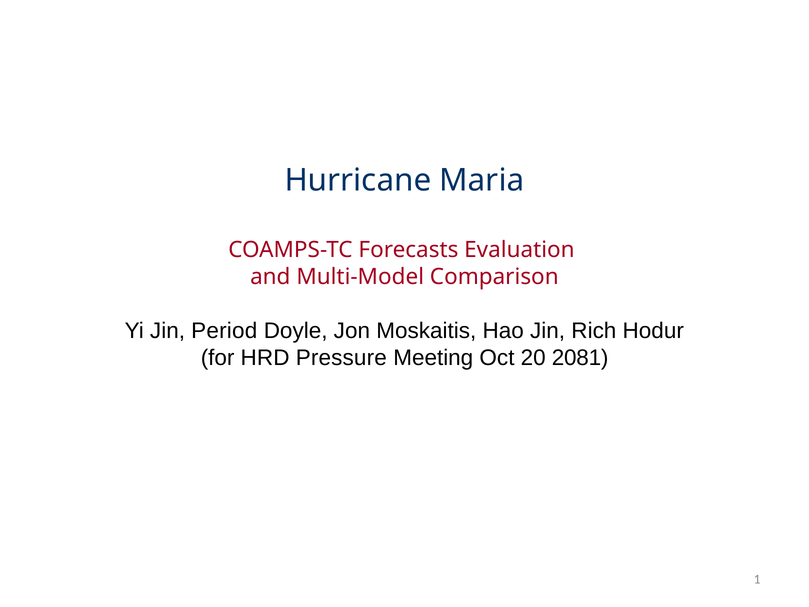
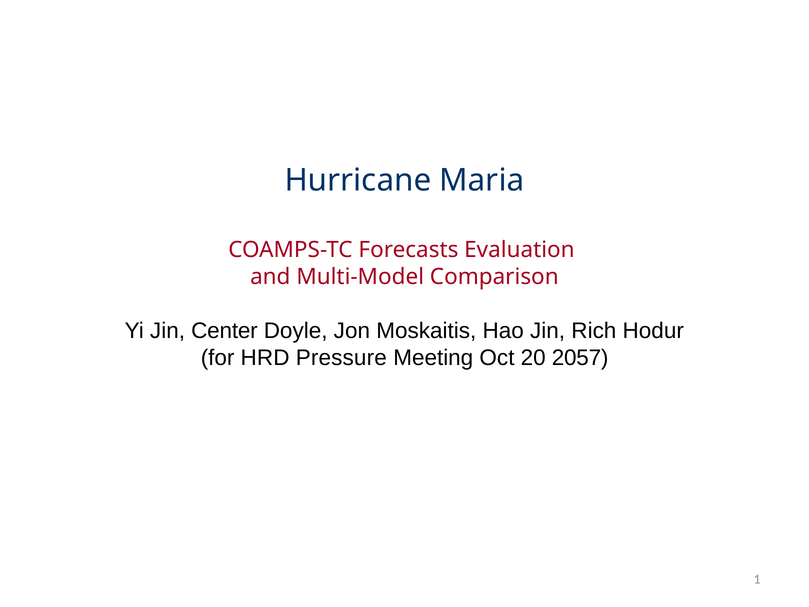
Period: Period -> Center
2081: 2081 -> 2057
